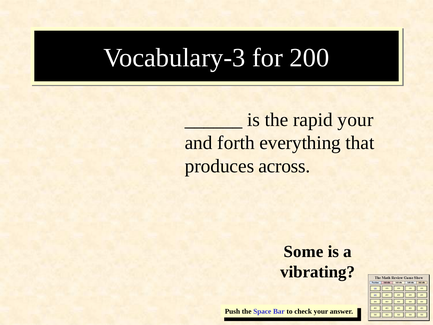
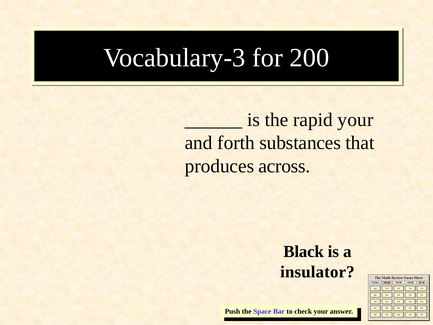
everything: everything -> substances
Some: Some -> Black
vibrating: vibrating -> insulator
